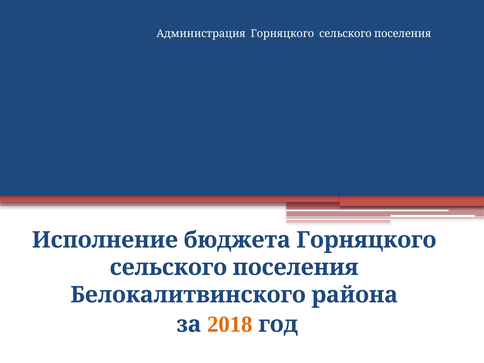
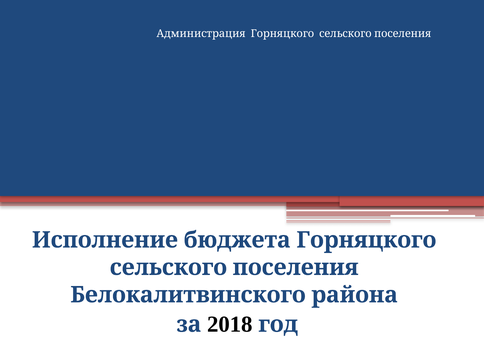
2018 colour: orange -> black
